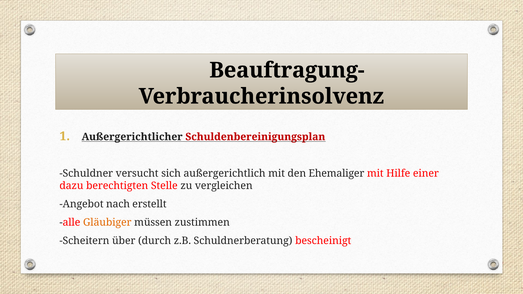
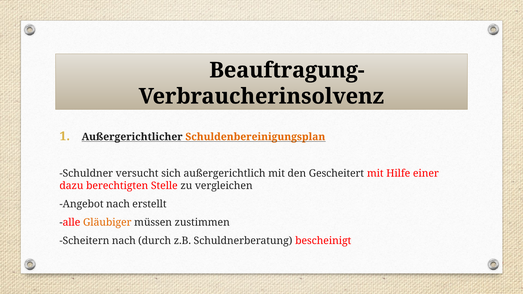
Schuldenbereinigungsplan colour: red -> orange
Ehemaliger: Ehemaliger -> Gescheitert
Scheitern über: über -> nach
